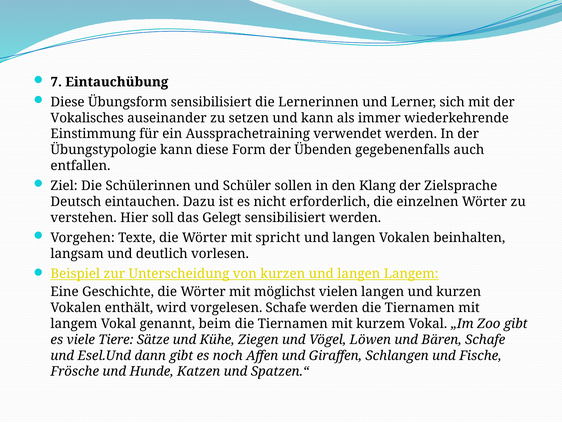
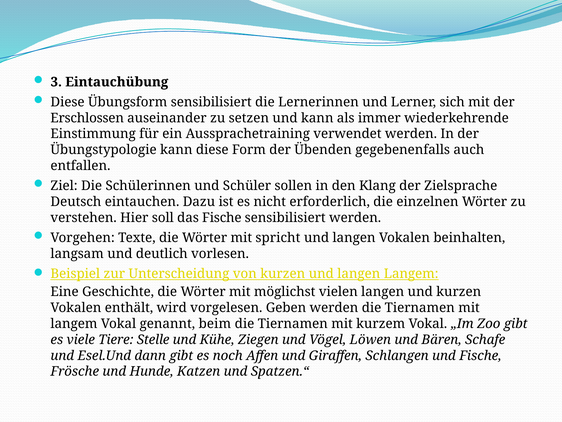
7: 7 -> 3
Vokalisches: Vokalisches -> Erschlossen
das Gelegt: Gelegt -> Fische
vorgelesen Schafe: Schafe -> Geben
Sätze: Sätze -> Stelle
